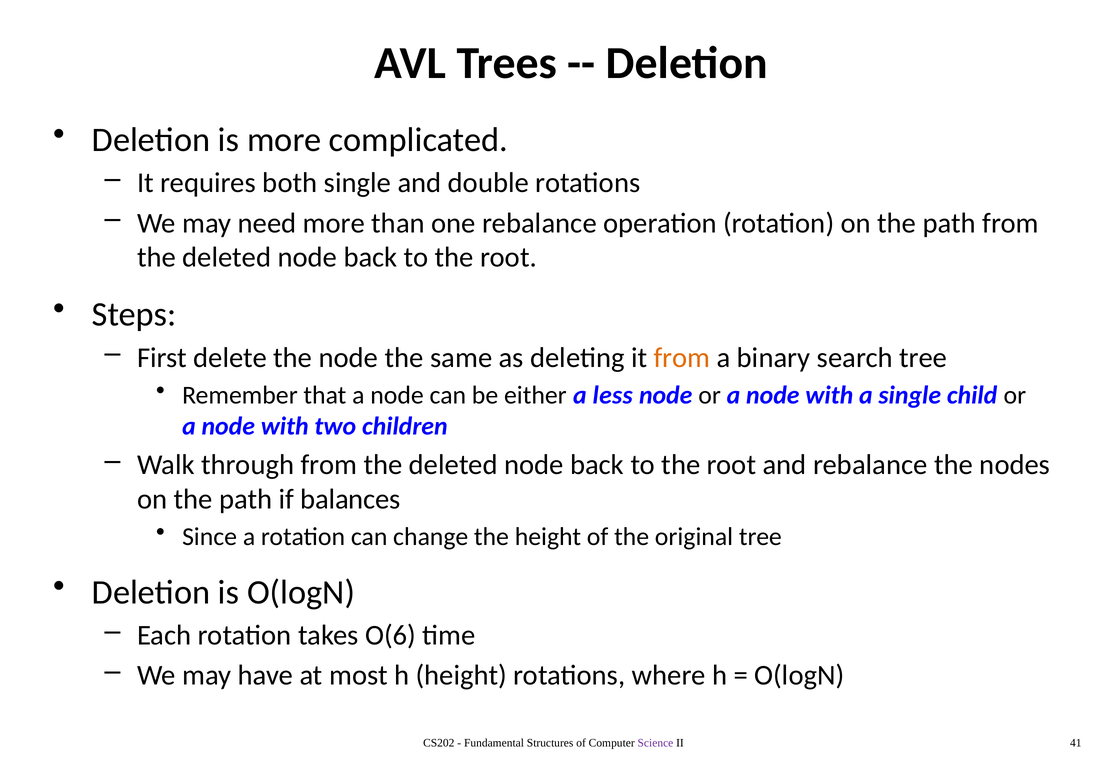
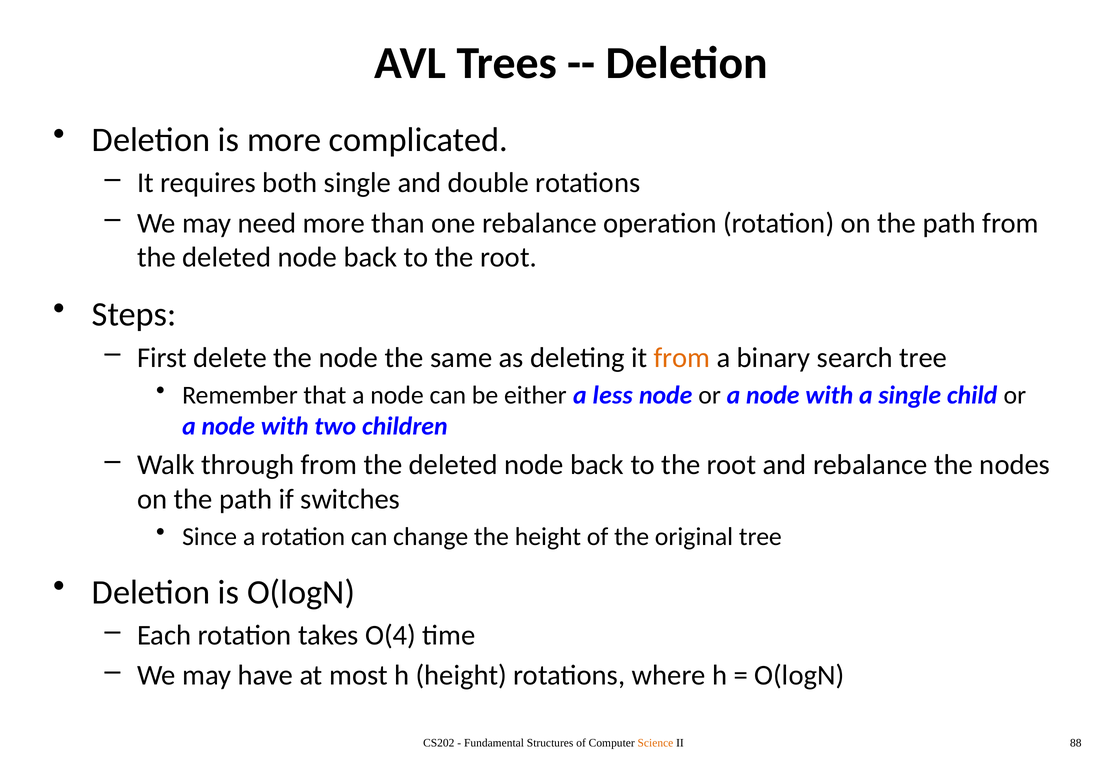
balances: balances -> switches
O(6: O(6 -> O(4
Science colour: purple -> orange
41: 41 -> 88
